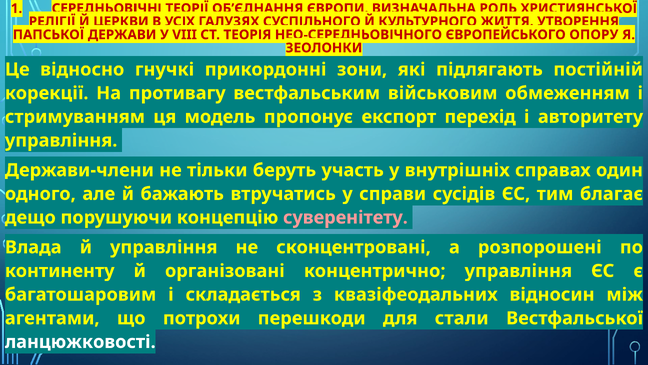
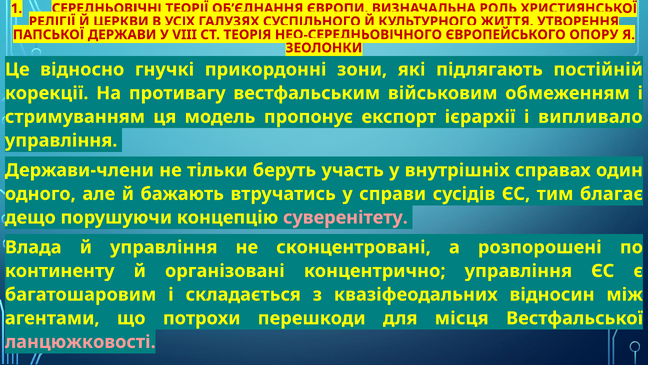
перехід: перехід -> ієрархії
авторитету: авторитету -> випливало
стали: стали -> місця
ланцюжковості colour: white -> pink
